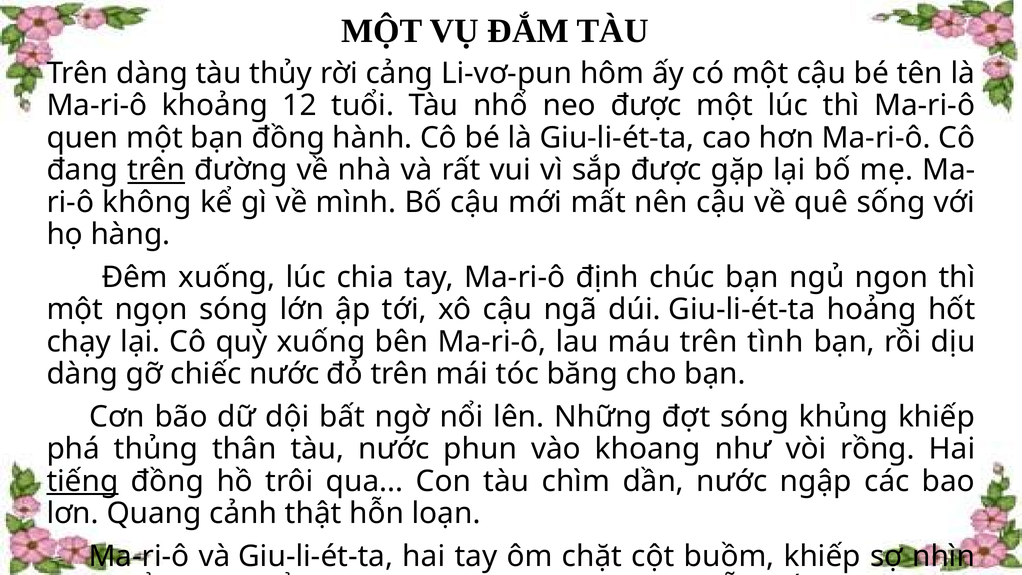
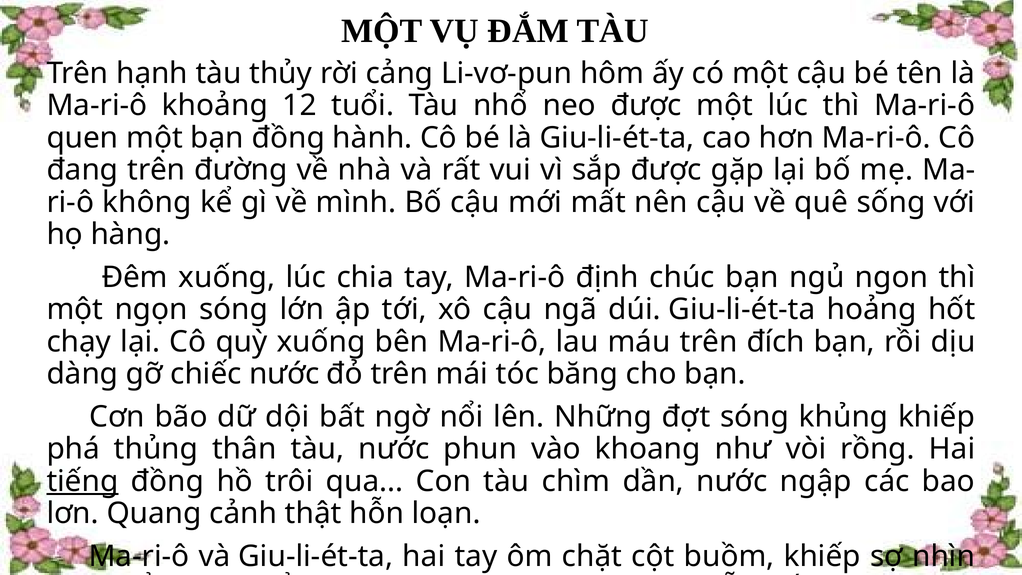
Trên dàng: dàng -> hạnh
trên at (156, 170) underline: present -> none
tình: tình -> đích
